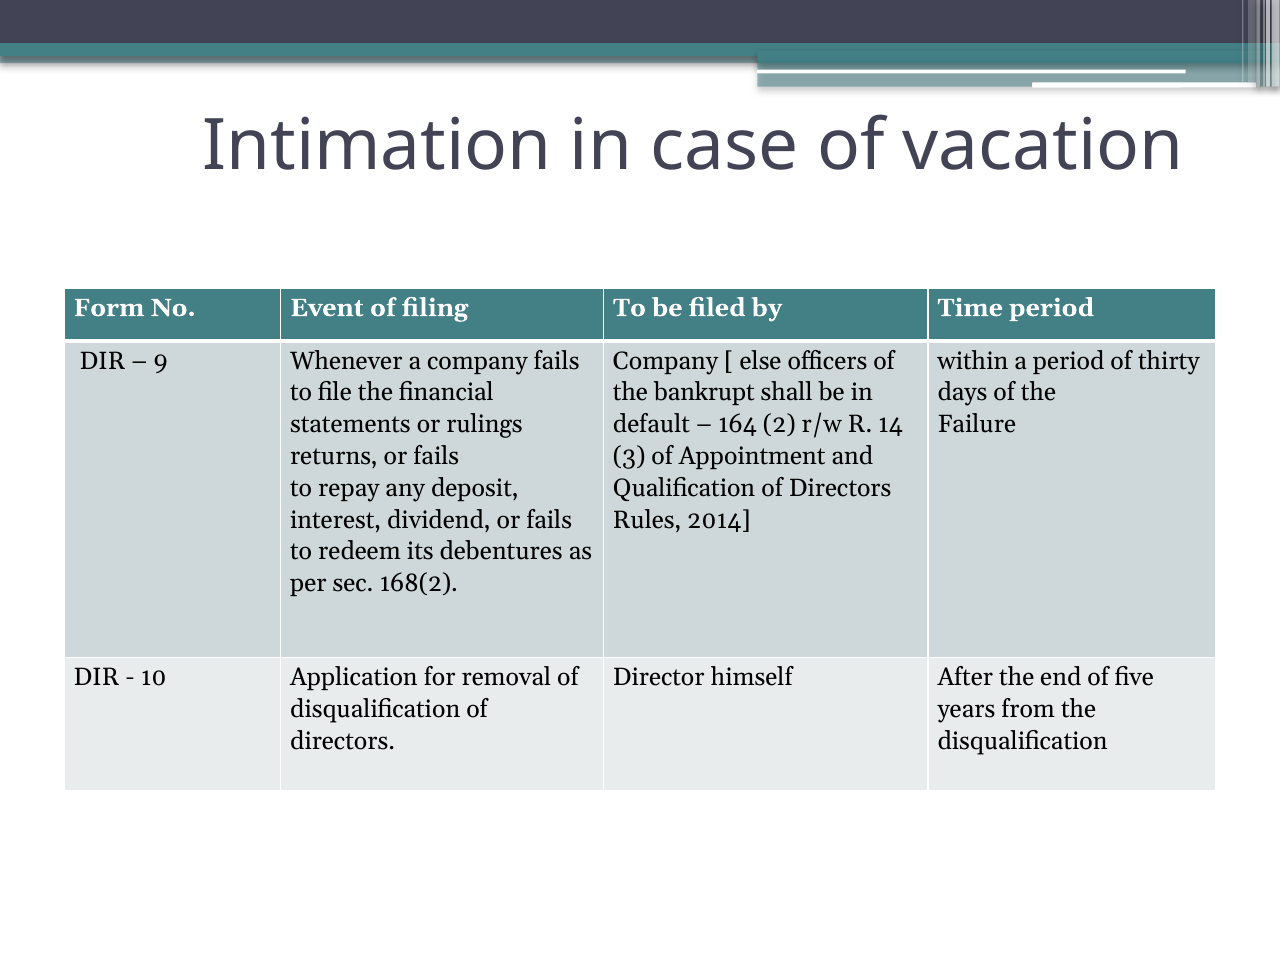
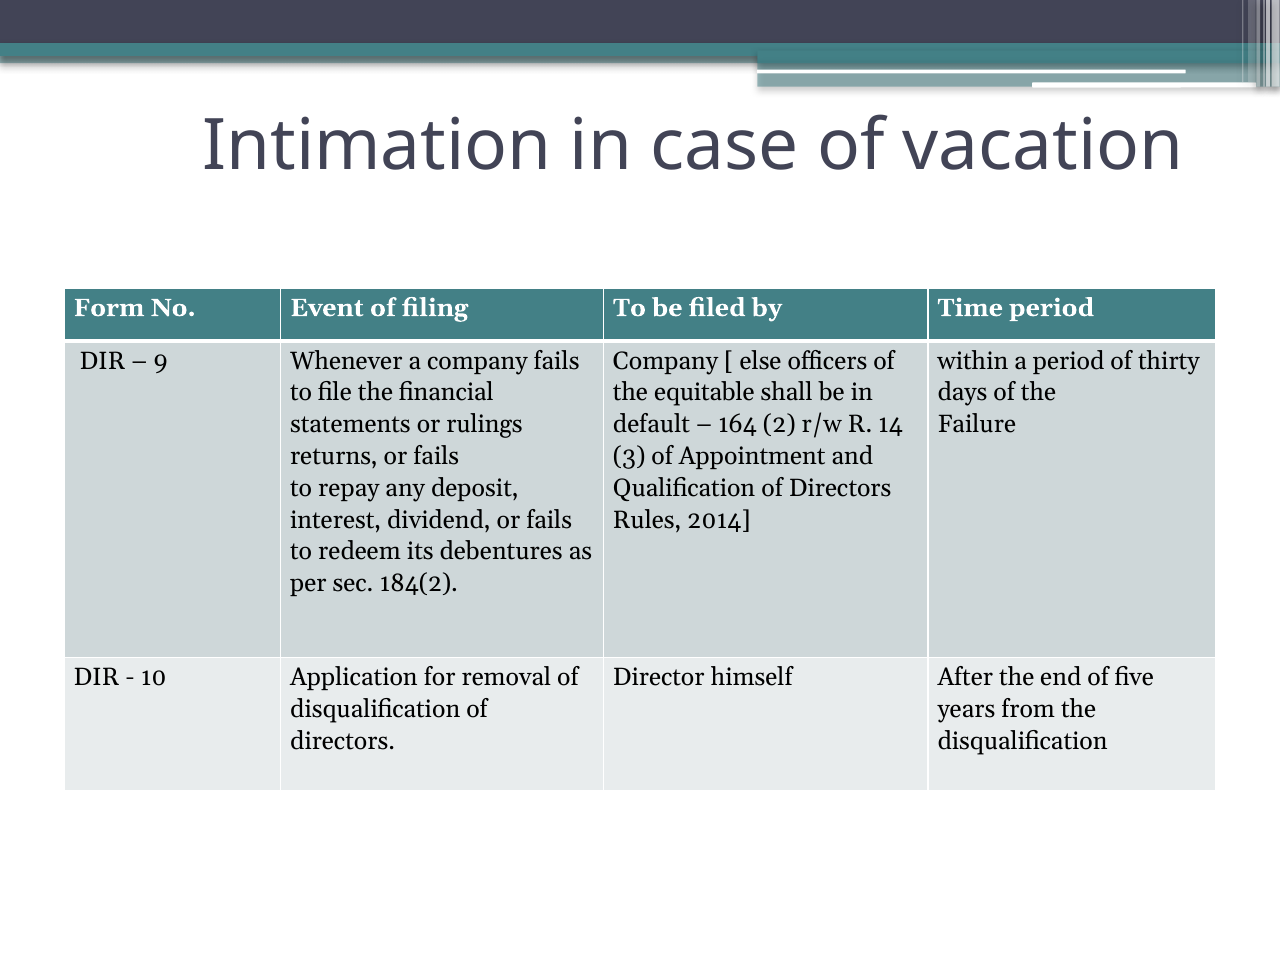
bankrupt: bankrupt -> equitable
168(2: 168(2 -> 184(2
